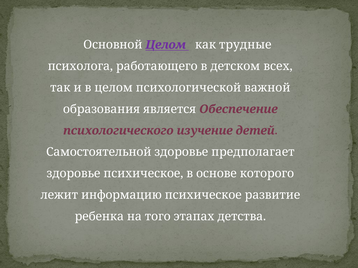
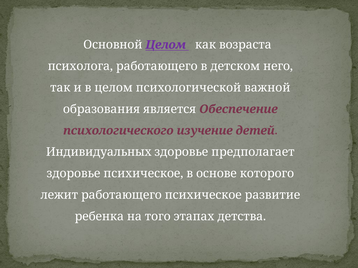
трудные: трудные -> возраста
всех: всех -> него
Самостоятельной: Самостоятельной -> Индивидуальных
лежит информацию: информацию -> работающего
